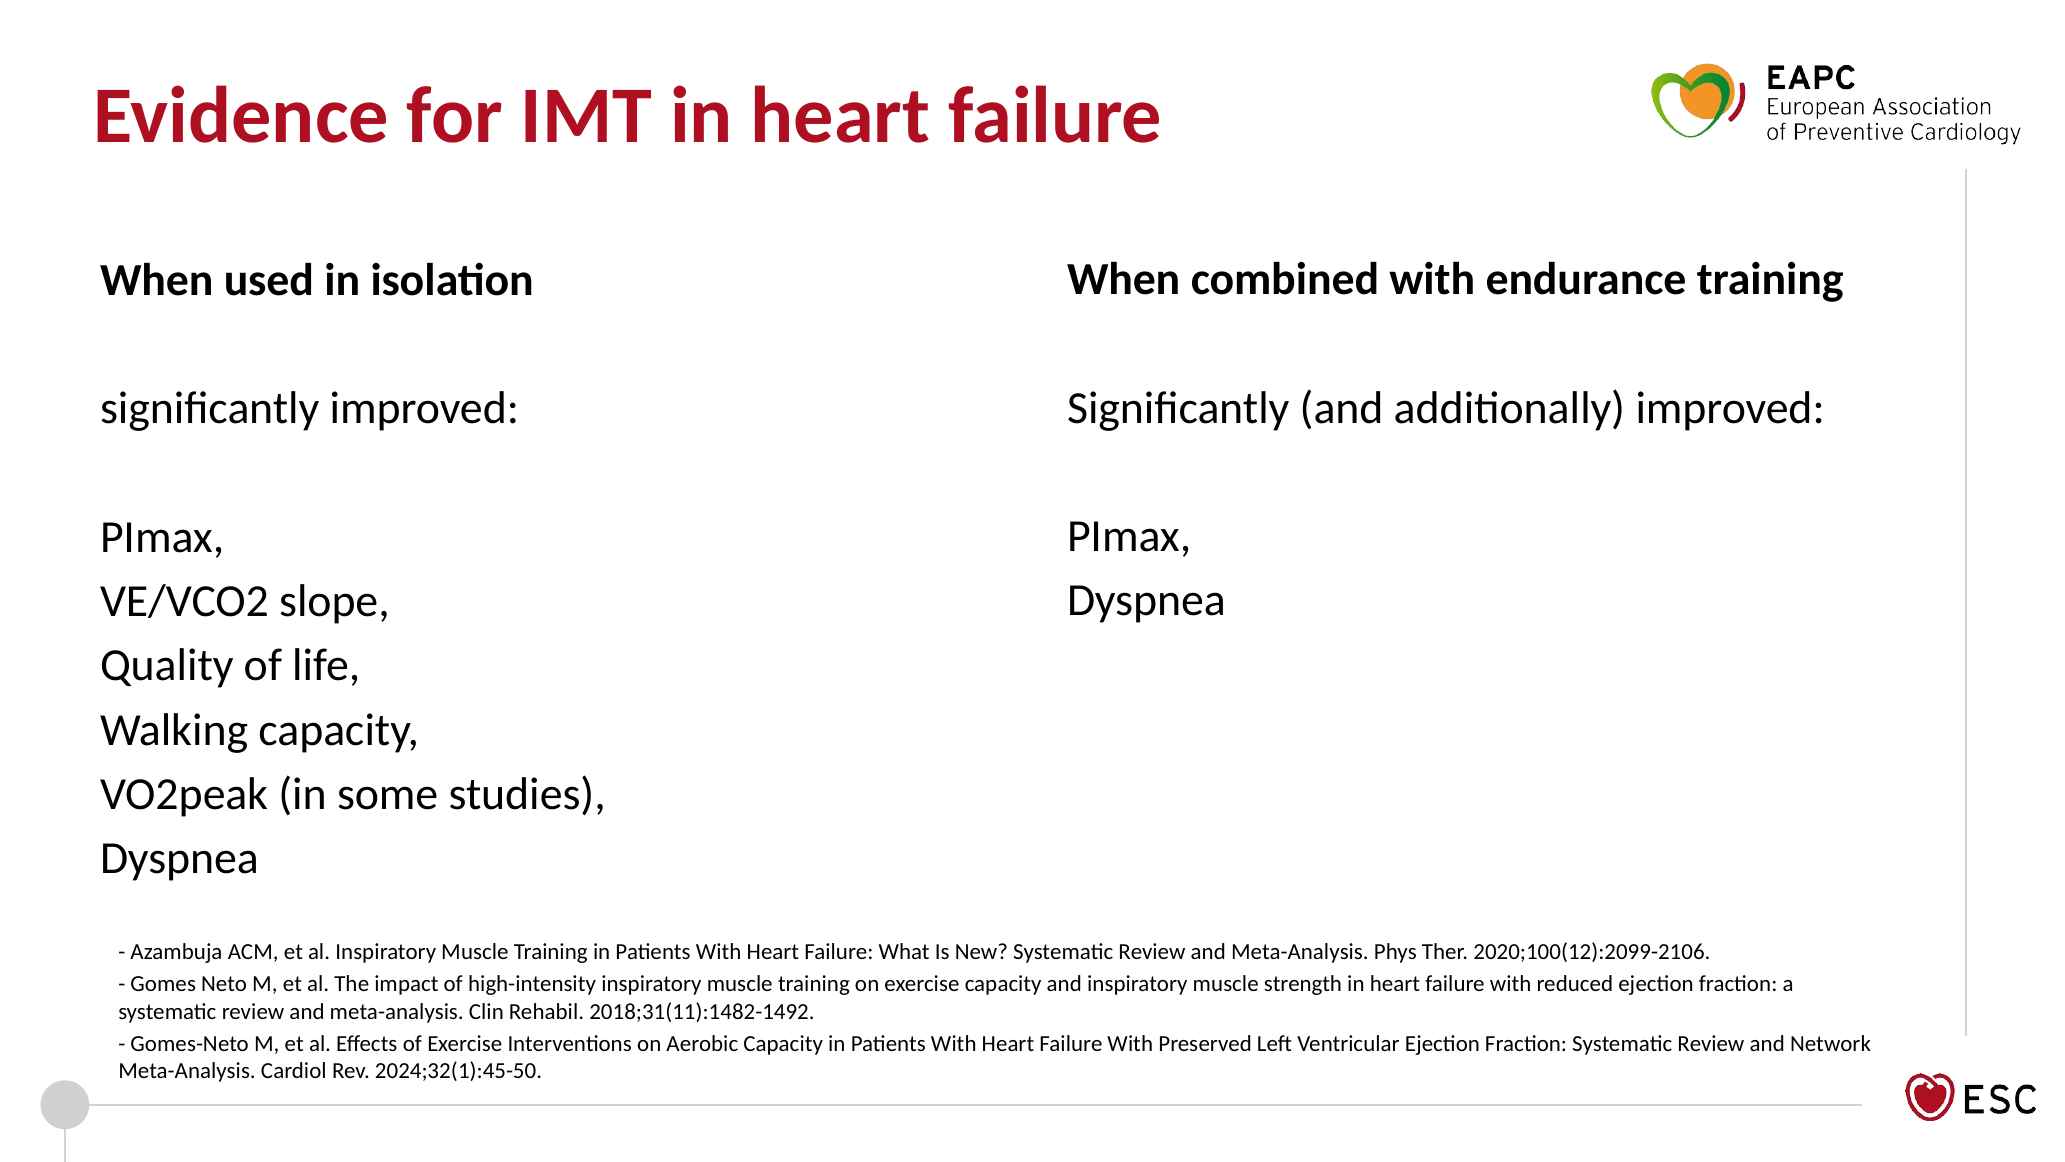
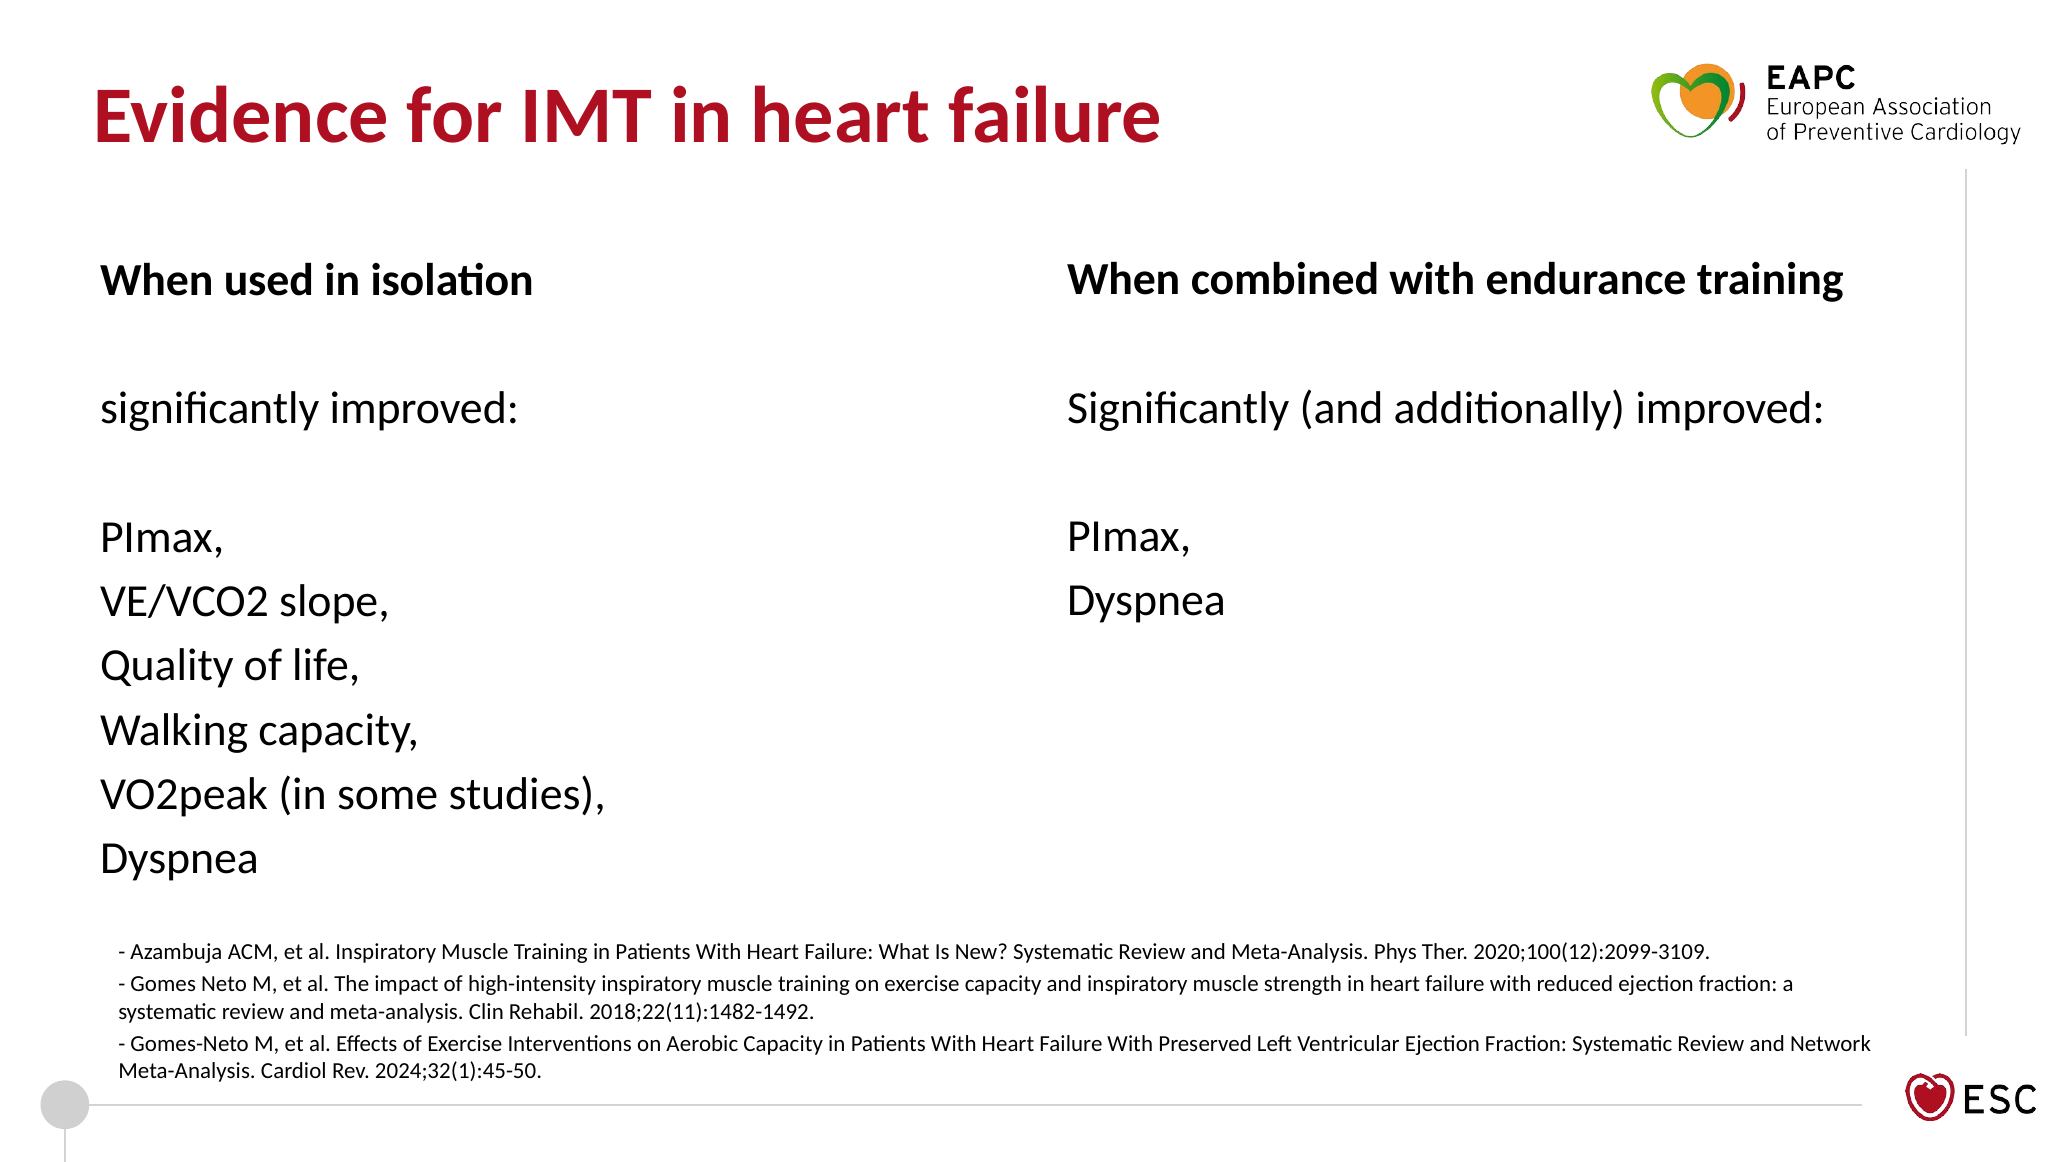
2020;100(12):2099-2106: 2020;100(12):2099-2106 -> 2020;100(12):2099-3109
2018;31(11):1482-1492: 2018;31(11):1482-1492 -> 2018;22(11):1482-1492
